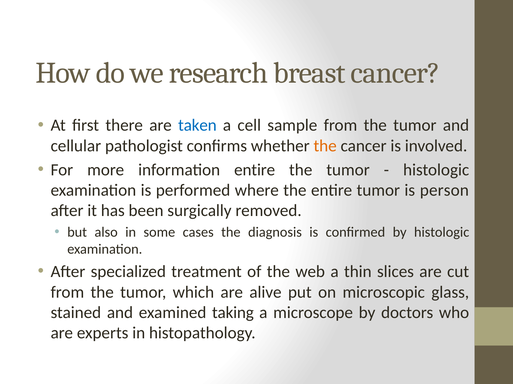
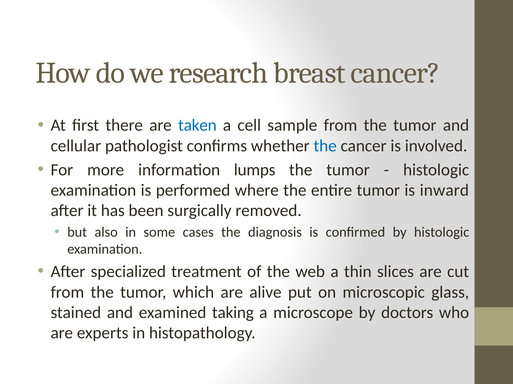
the at (325, 146) colour: orange -> blue
information entire: entire -> lumps
person: person -> inward
